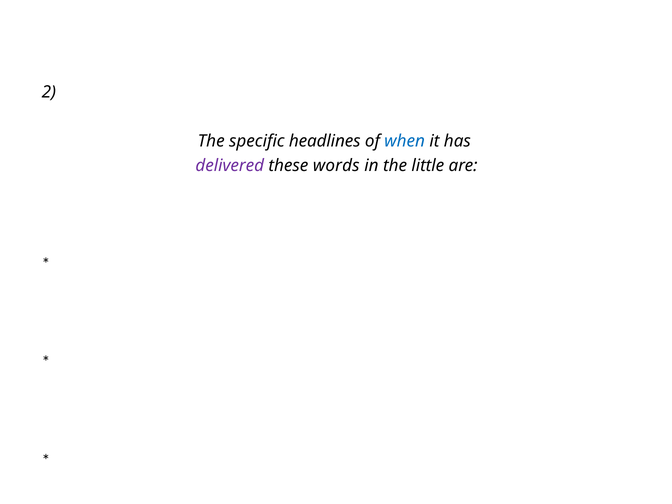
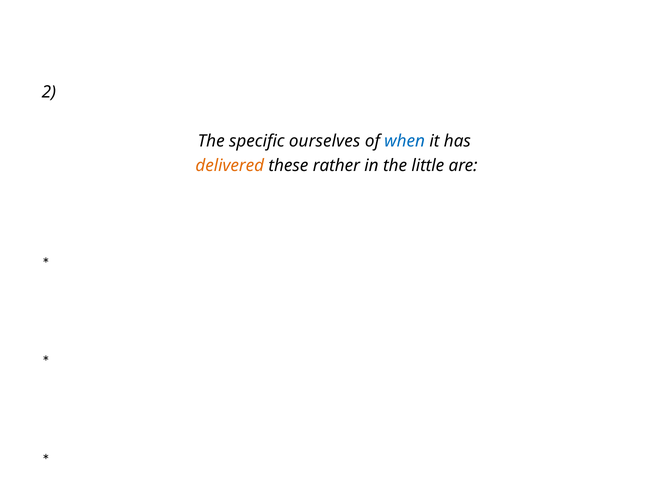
headlines: headlines -> ourselves
delivered colour: purple -> orange
words: words -> rather
